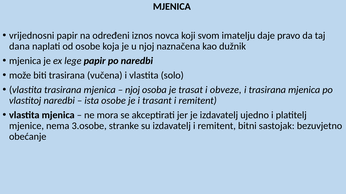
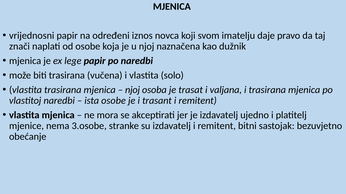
dana: dana -> znači
obveze: obveze -> valjana
